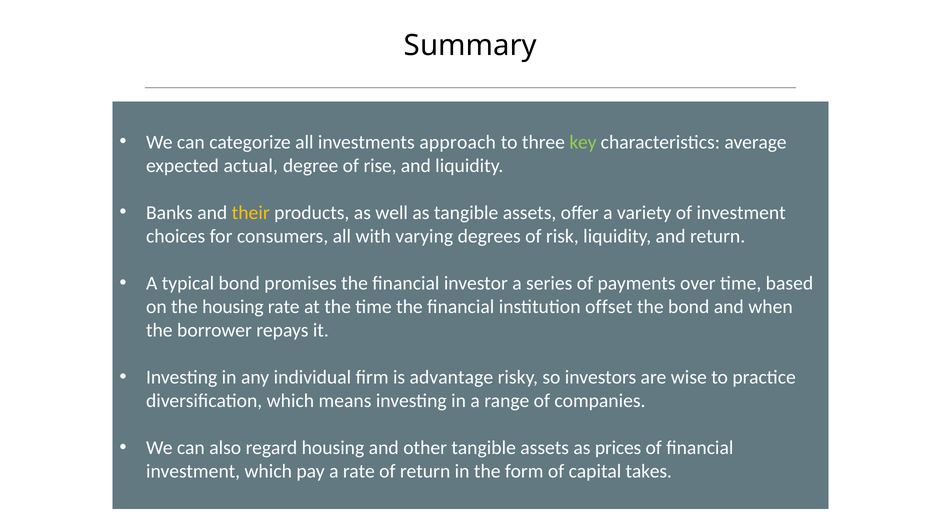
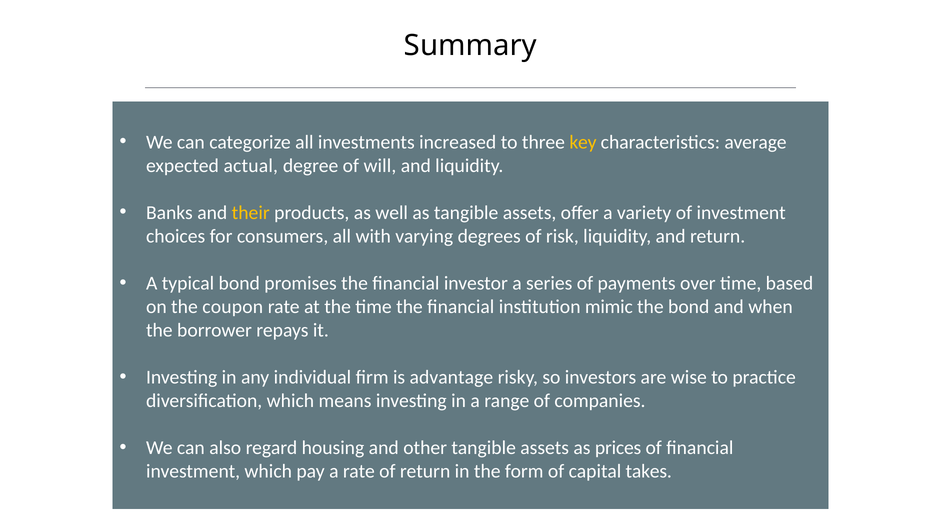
approach: approach -> increased
key colour: light green -> yellow
rise: rise -> will
the housing: housing -> coupon
offset: offset -> mimic
